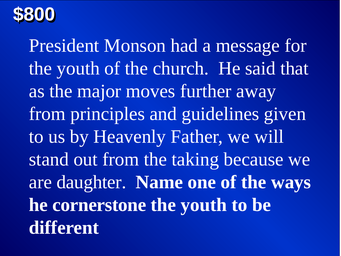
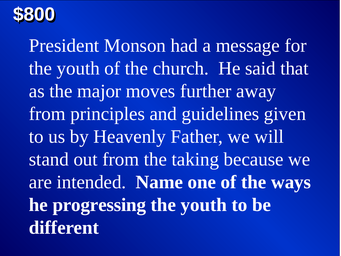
daughter: daughter -> intended
cornerstone: cornerstone -> progressing
